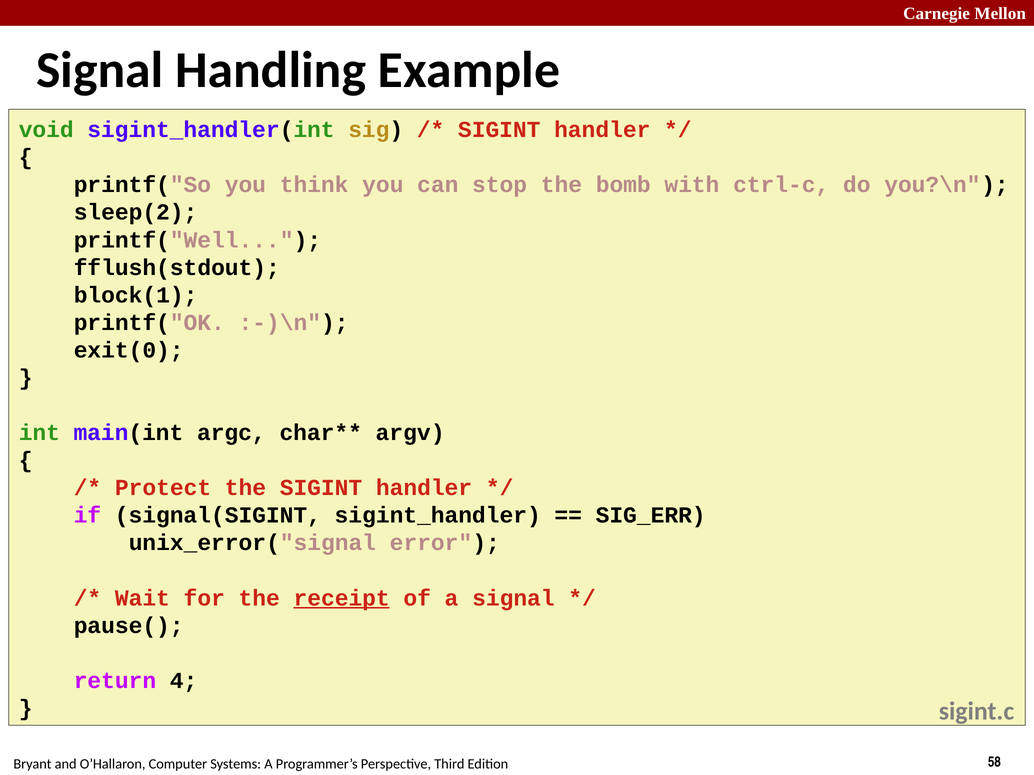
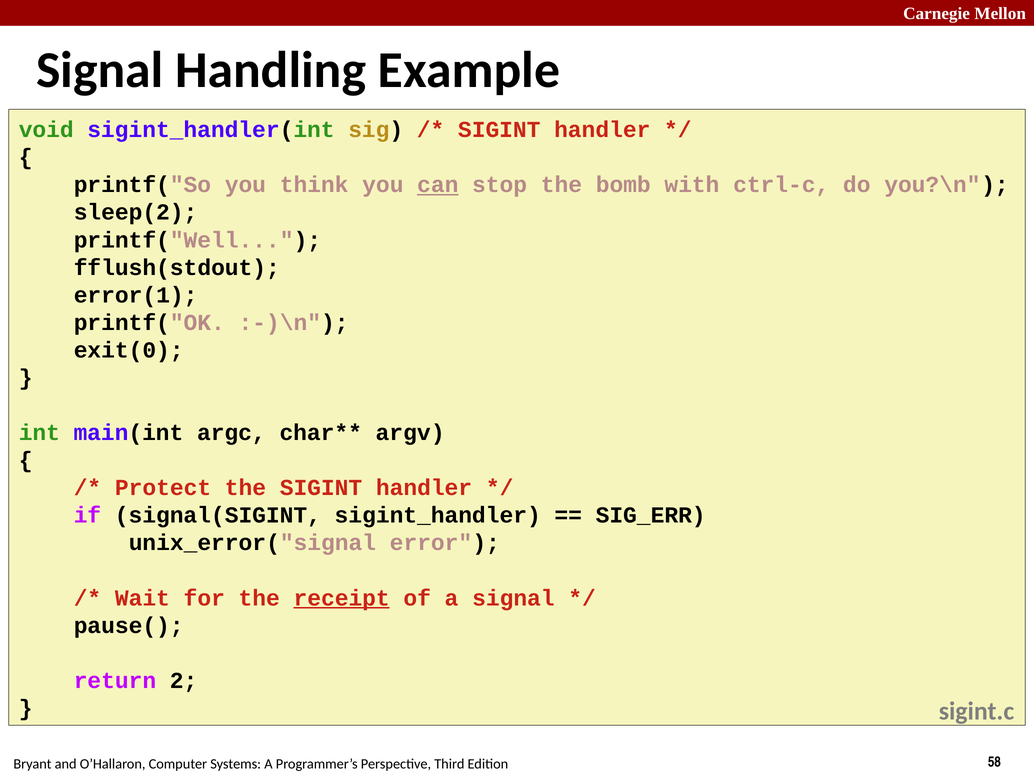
can underline: none -> present
block(1: block(1 -> error(1
4: 4 -> 2
